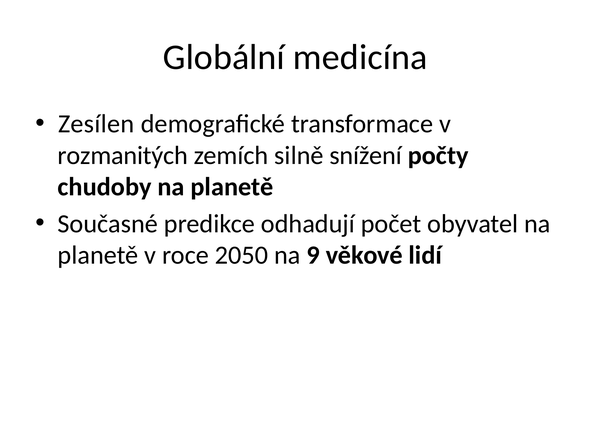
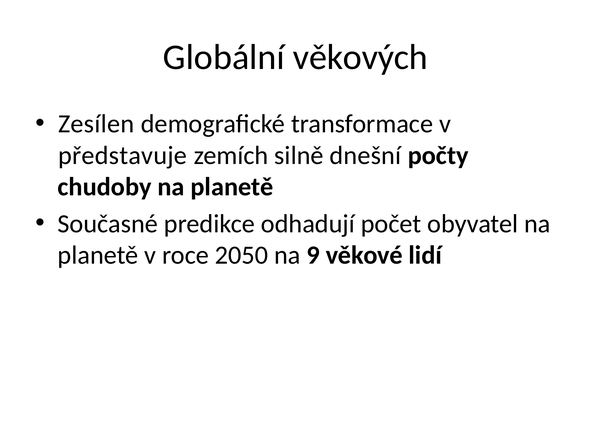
medicína: medicína -> věkových
rozmanitých: rozmanitých -> představuje
snížení: snížení -> dnešní
